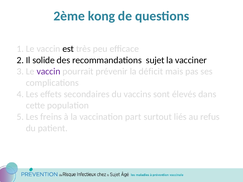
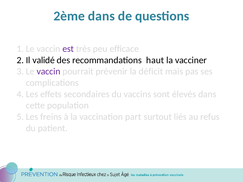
2ème kong: kong -> dans
est colour: black -> purple
solide: solide -> validé
sujet: sujet -> haut
